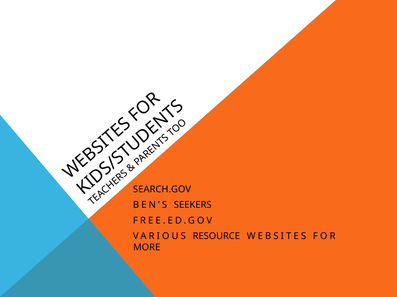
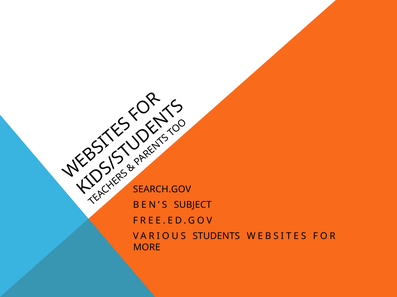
SEEKERS: SEEKERS -> SUBJECT
RESOURCE: RESOURCE -> STUDENTS
